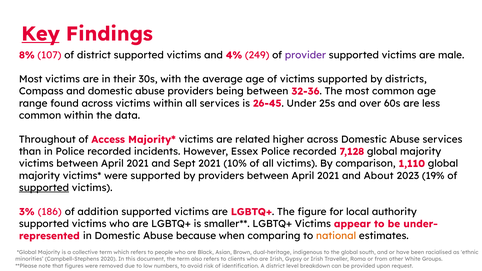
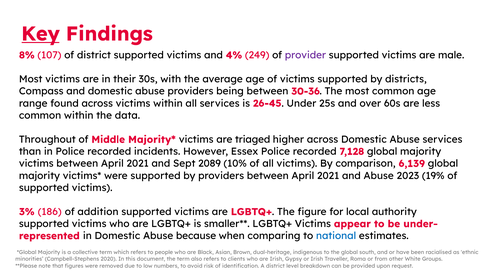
32-36: 32-36 -> 30-36
Access: Access -> Middle
related: related -> triaged
Sept 2021: 2021 -> 2089
1,110: 1,110 -> 6,139
and About: About -> Abuse
supported at (44, 188) underline: present -> none
national colour: orange -> blue
